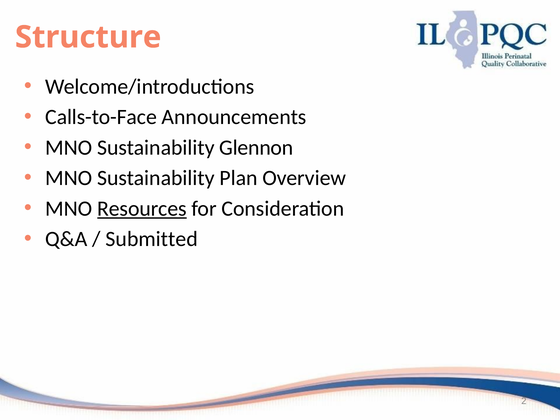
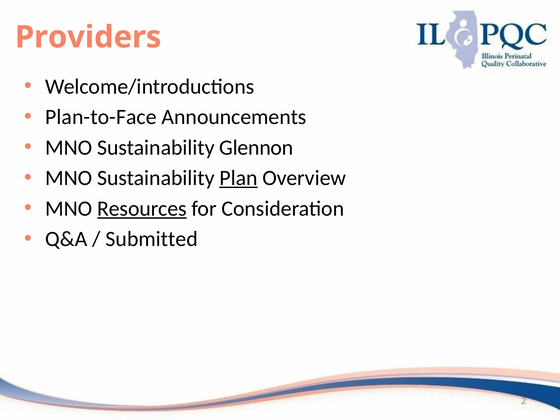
Structure: Structure -> Providers
Calls-to-Face: Calls-to-Face -> Plan-to-Face
Plan underline: none -> present
